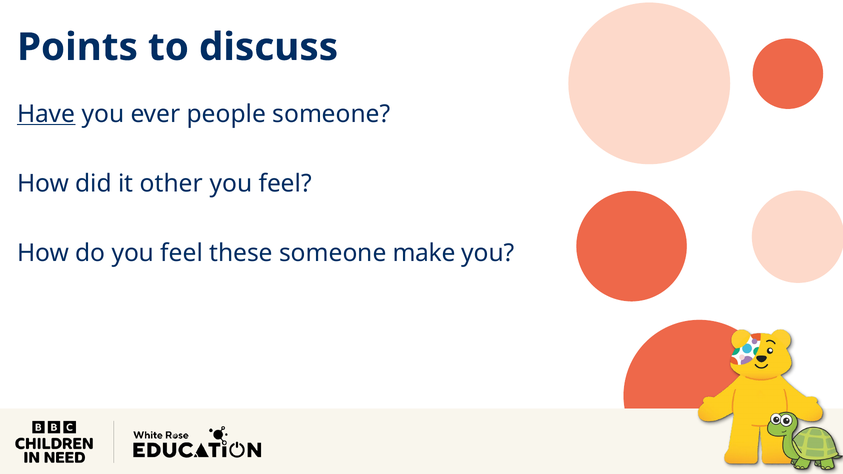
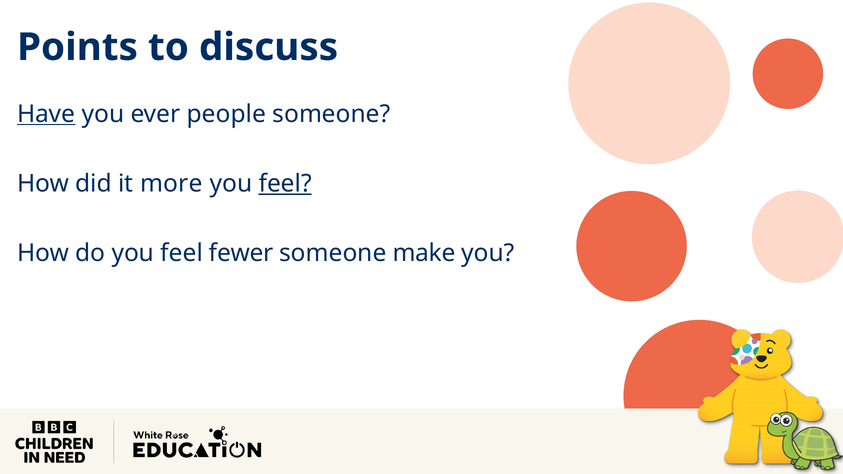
other: other -> more
feel at (285, 184) underline: none -> present
these: these -> fewer
